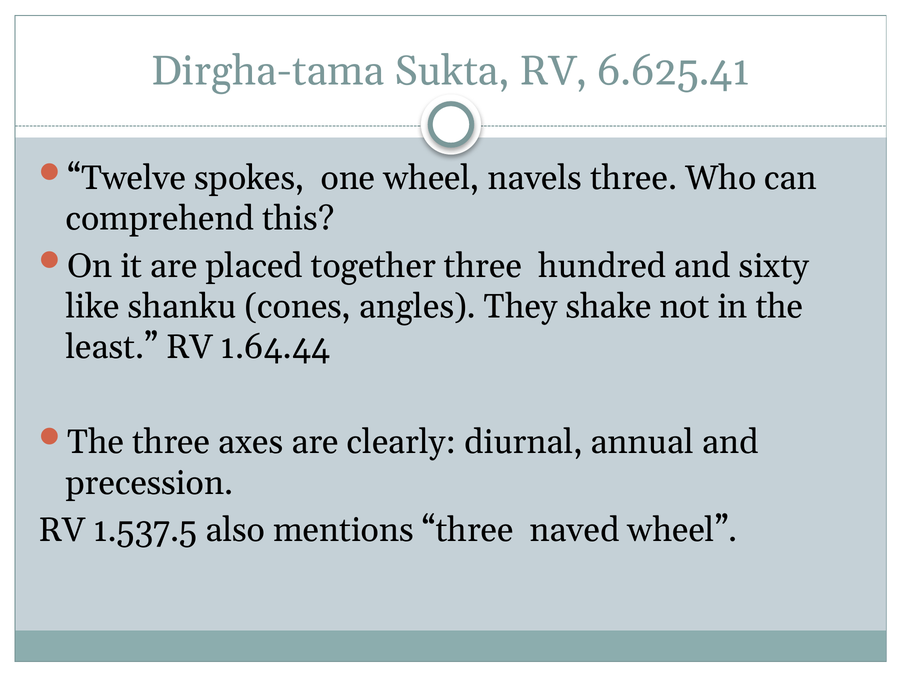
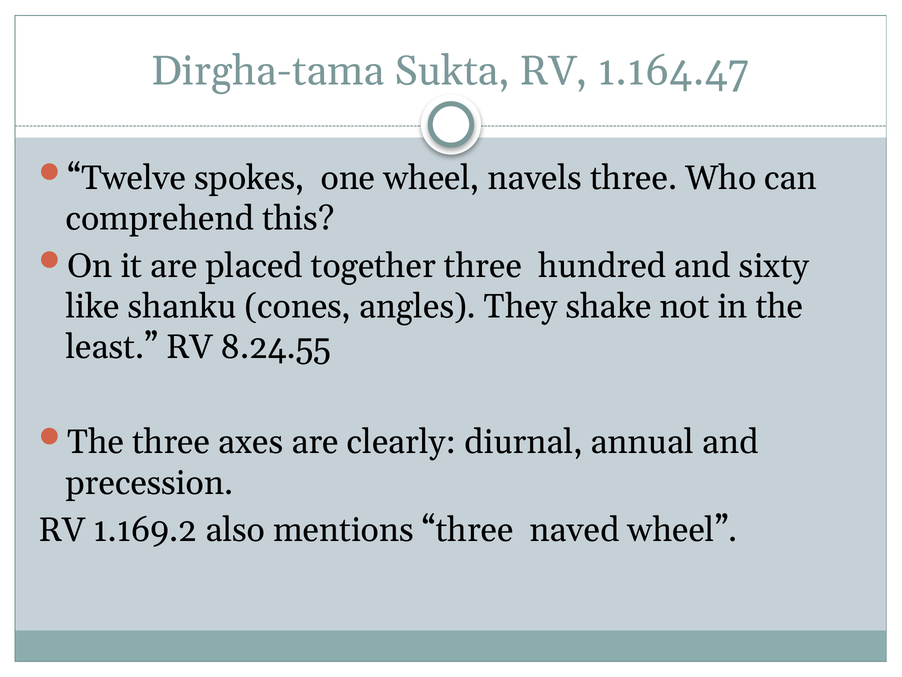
6.625.41: 6.625.41 -> 1.164.47
1.64.44: 1.64.44 -> 8.24.55
1.537.5: 1.537.5 -> 1.169.2
